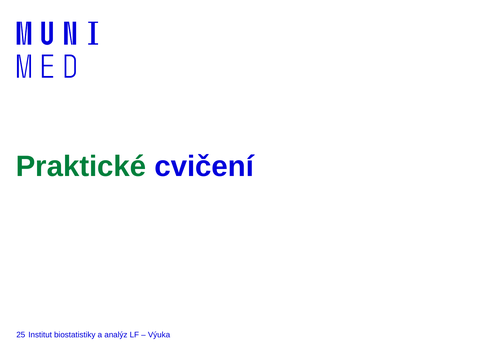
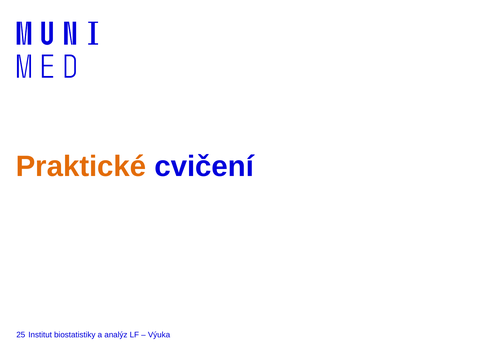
Praktické colour: green -> orange
